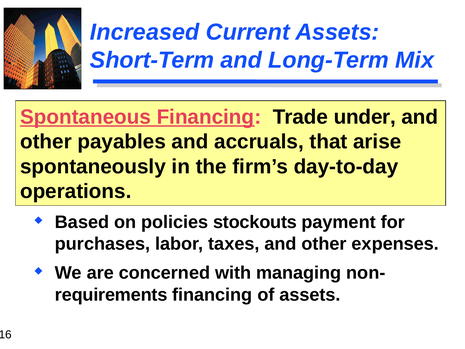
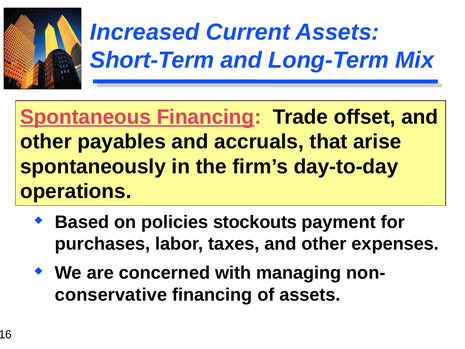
under: under -> offset
requirements: requirements -> conservative
